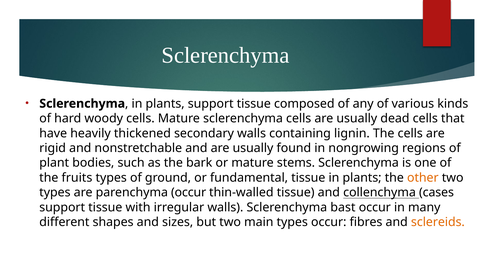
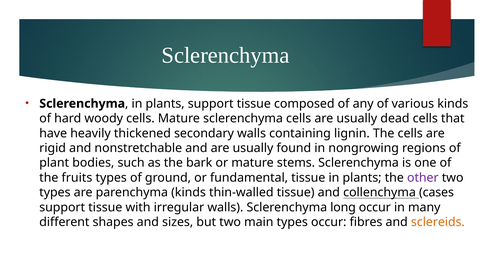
other colour: orange -> purple
parenchyma occur: occur -> kinds
bast: bast -> long
